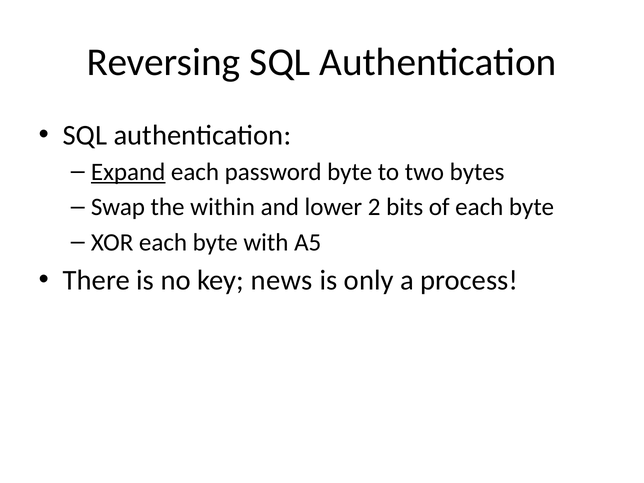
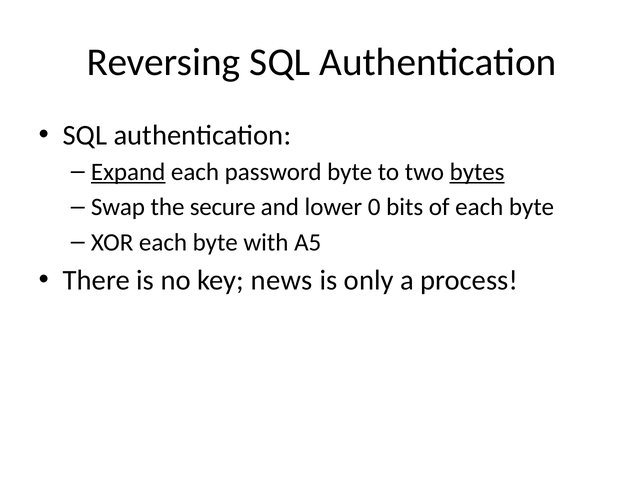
bytes underline: none -> present
within: within -> secure
2: 2 -> 0
